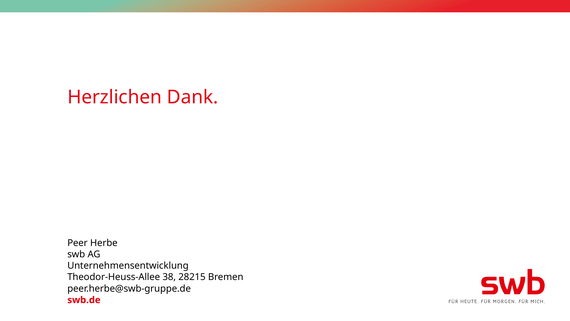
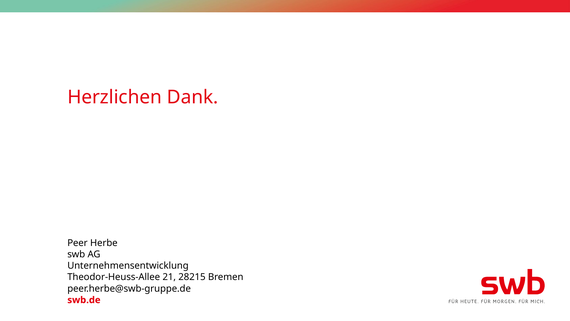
38: 38 -> 21
